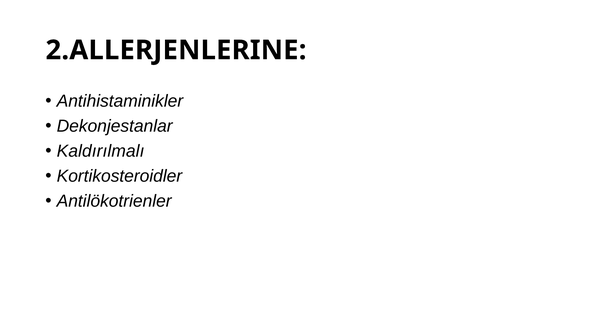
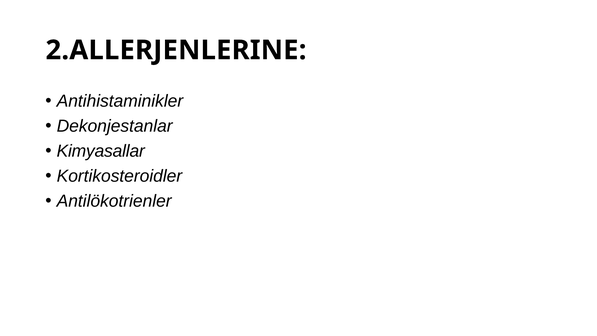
Kaldırılmalı: Kaldırılmalı -> Kimyasallar
